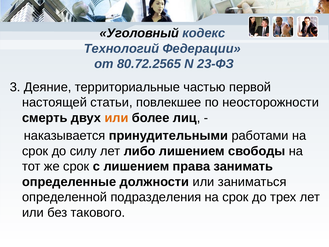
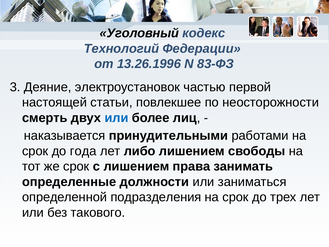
80.72.2565: 80.72.2565 -> 13.26.1996
23-ФЗ: 23-ФЗ -> 83-ФЗ
территориальные: территориальные -> электроустановок
или at (116, 118) colour: orange -> blue
силу: силу -> года
